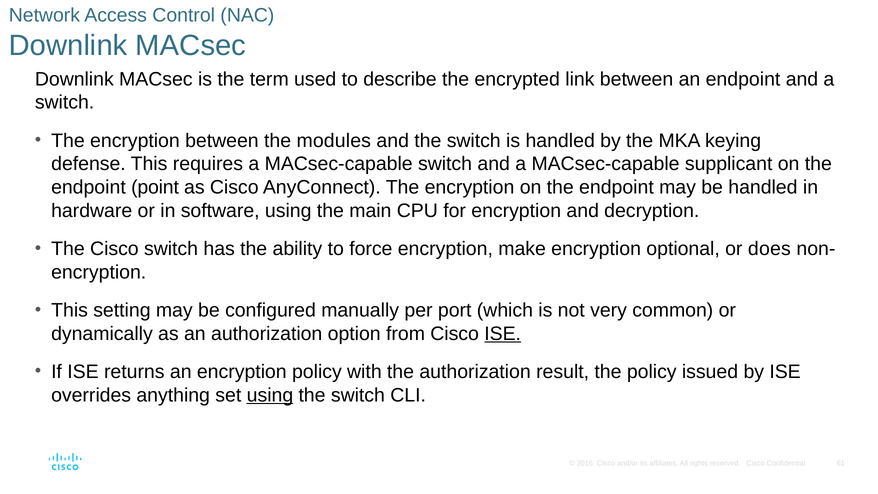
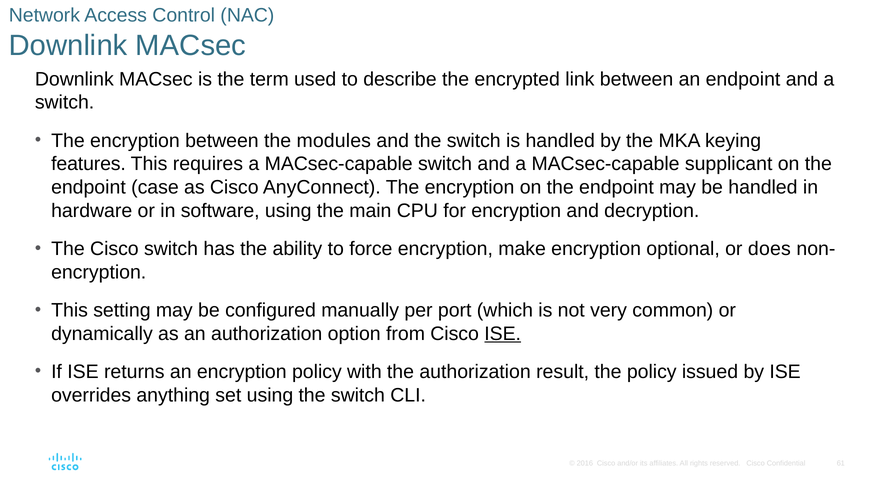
defense: defense -> features
point: point -> case
using at (270, 395) underline: present -> none
